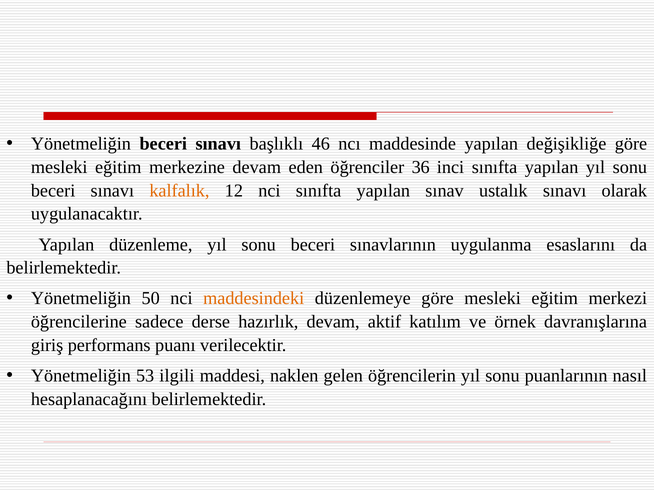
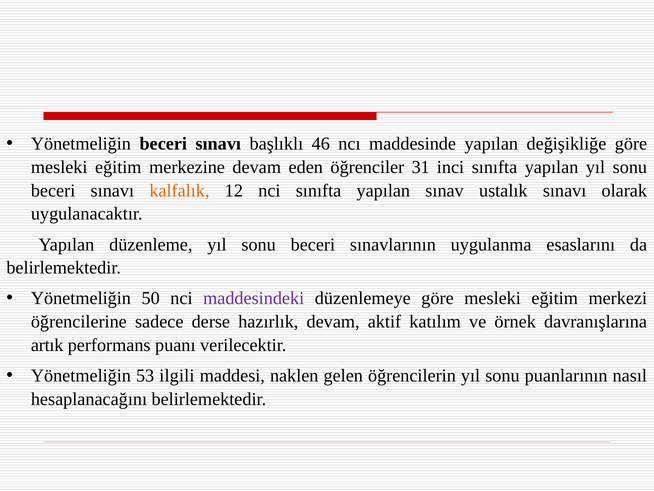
36: 36 -> 31
maddesindeki colour: orange -> purple
giriş: giriş -> artık
